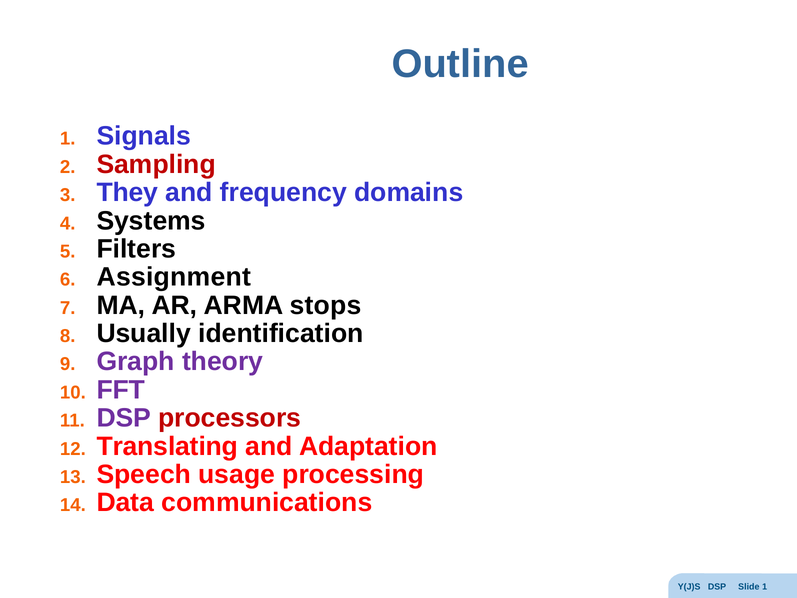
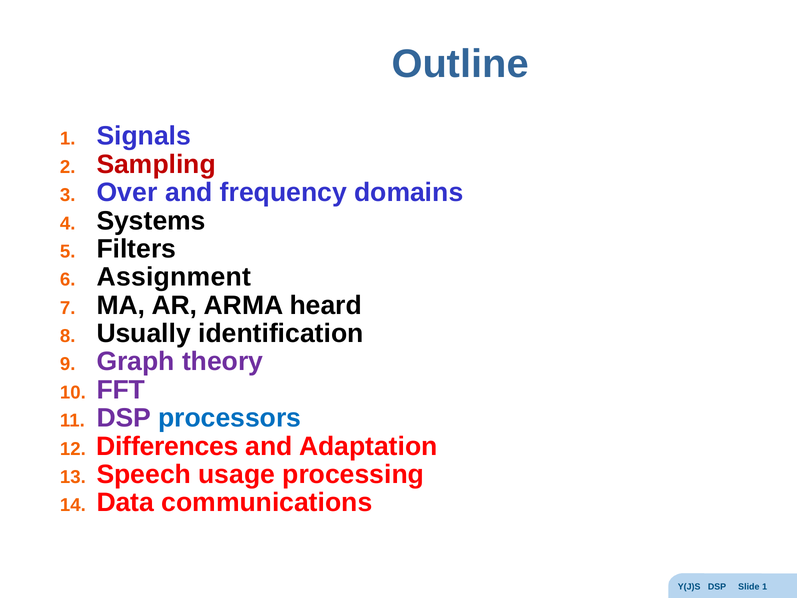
They: They -> Over
stops: stops -> heard
processors colour: red -> blue
Translating: Translating -> Differences
